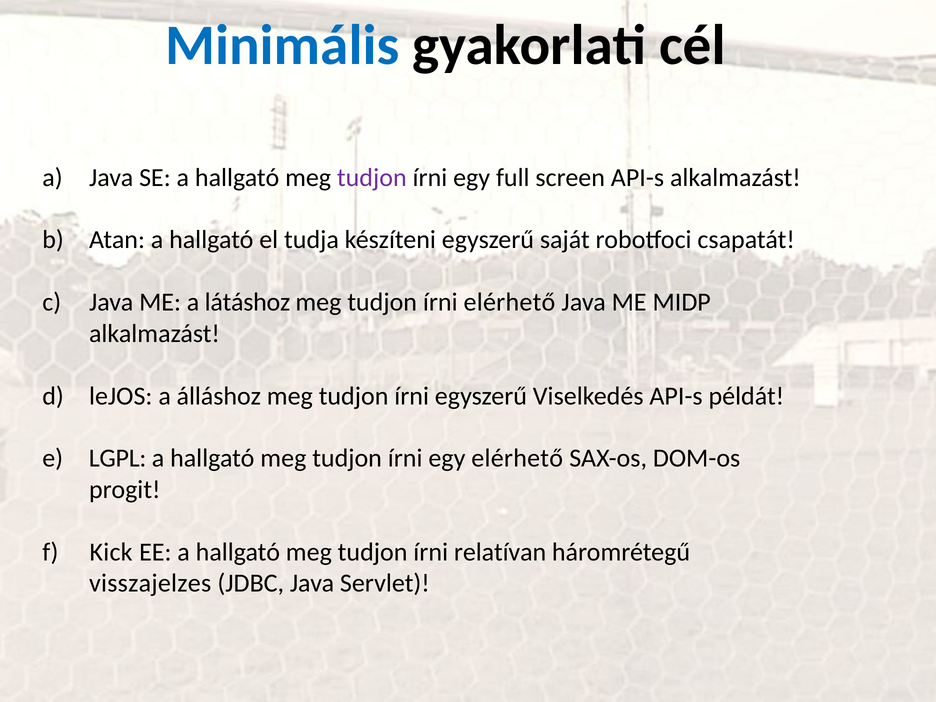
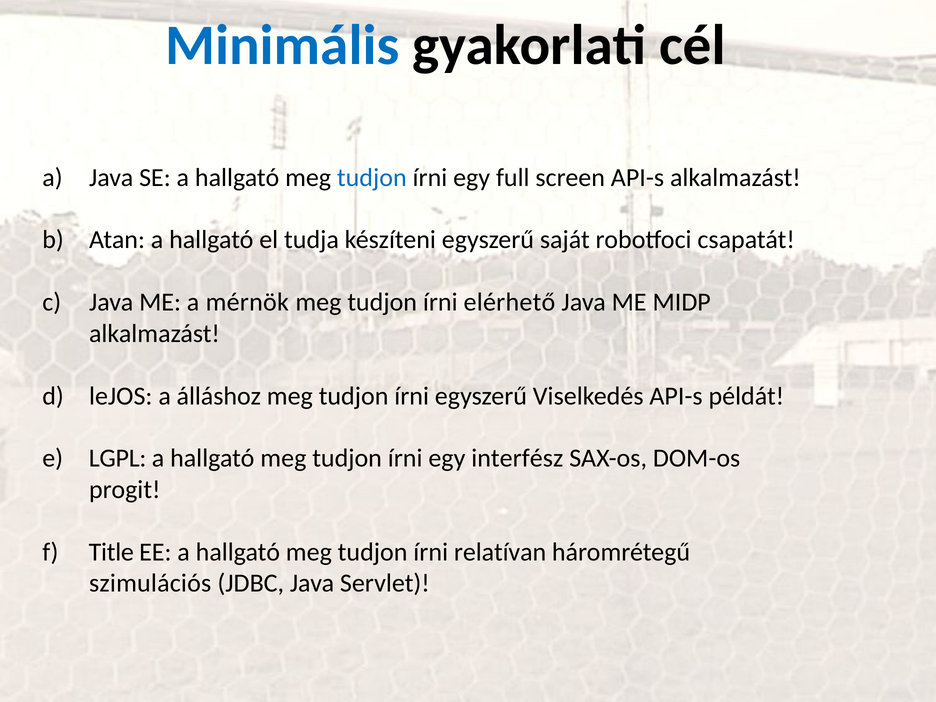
tudjon at (372, 177) colour: purple -> blue
látáshoz: látáshoz -> mérnök
egy elérhető: elérhető -> interfész
Kick: Kick -> Title
visszajelzes: visszajelzes -> szimulációs
